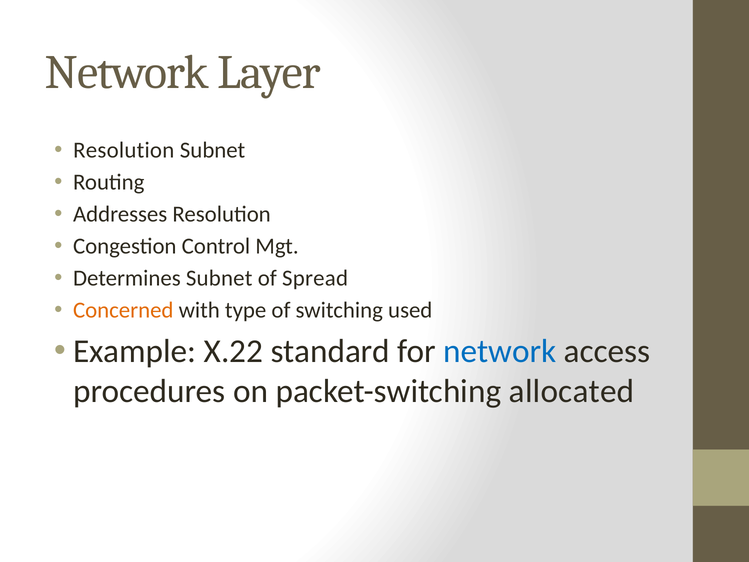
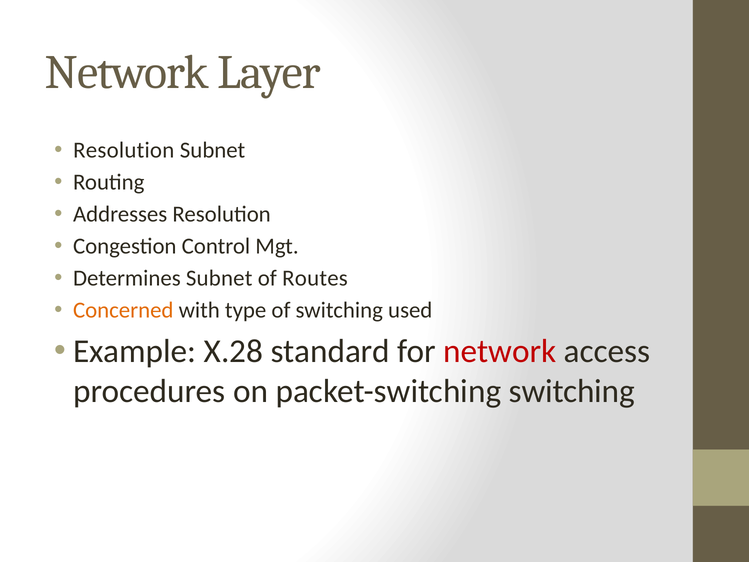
Spread: Spread -> Routes
X.22: X.22 -> X.28
network at (500, 351) colour: blue -> red
packet-switching allocated: allocated -> switching
